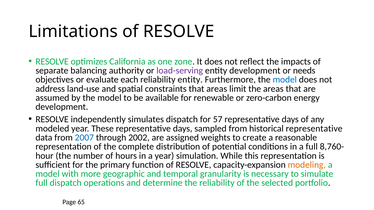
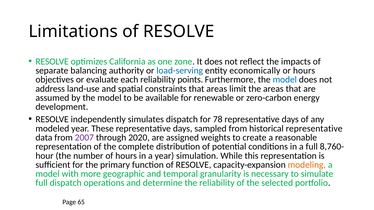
load-serving colour: purple -> blue
entity development: development -> economically
or needs: needs -> hours
reliability entity: entity -> points
57: 57 -> 78
2007 colour: blue -> purple
2002: 2002 -> 2020
